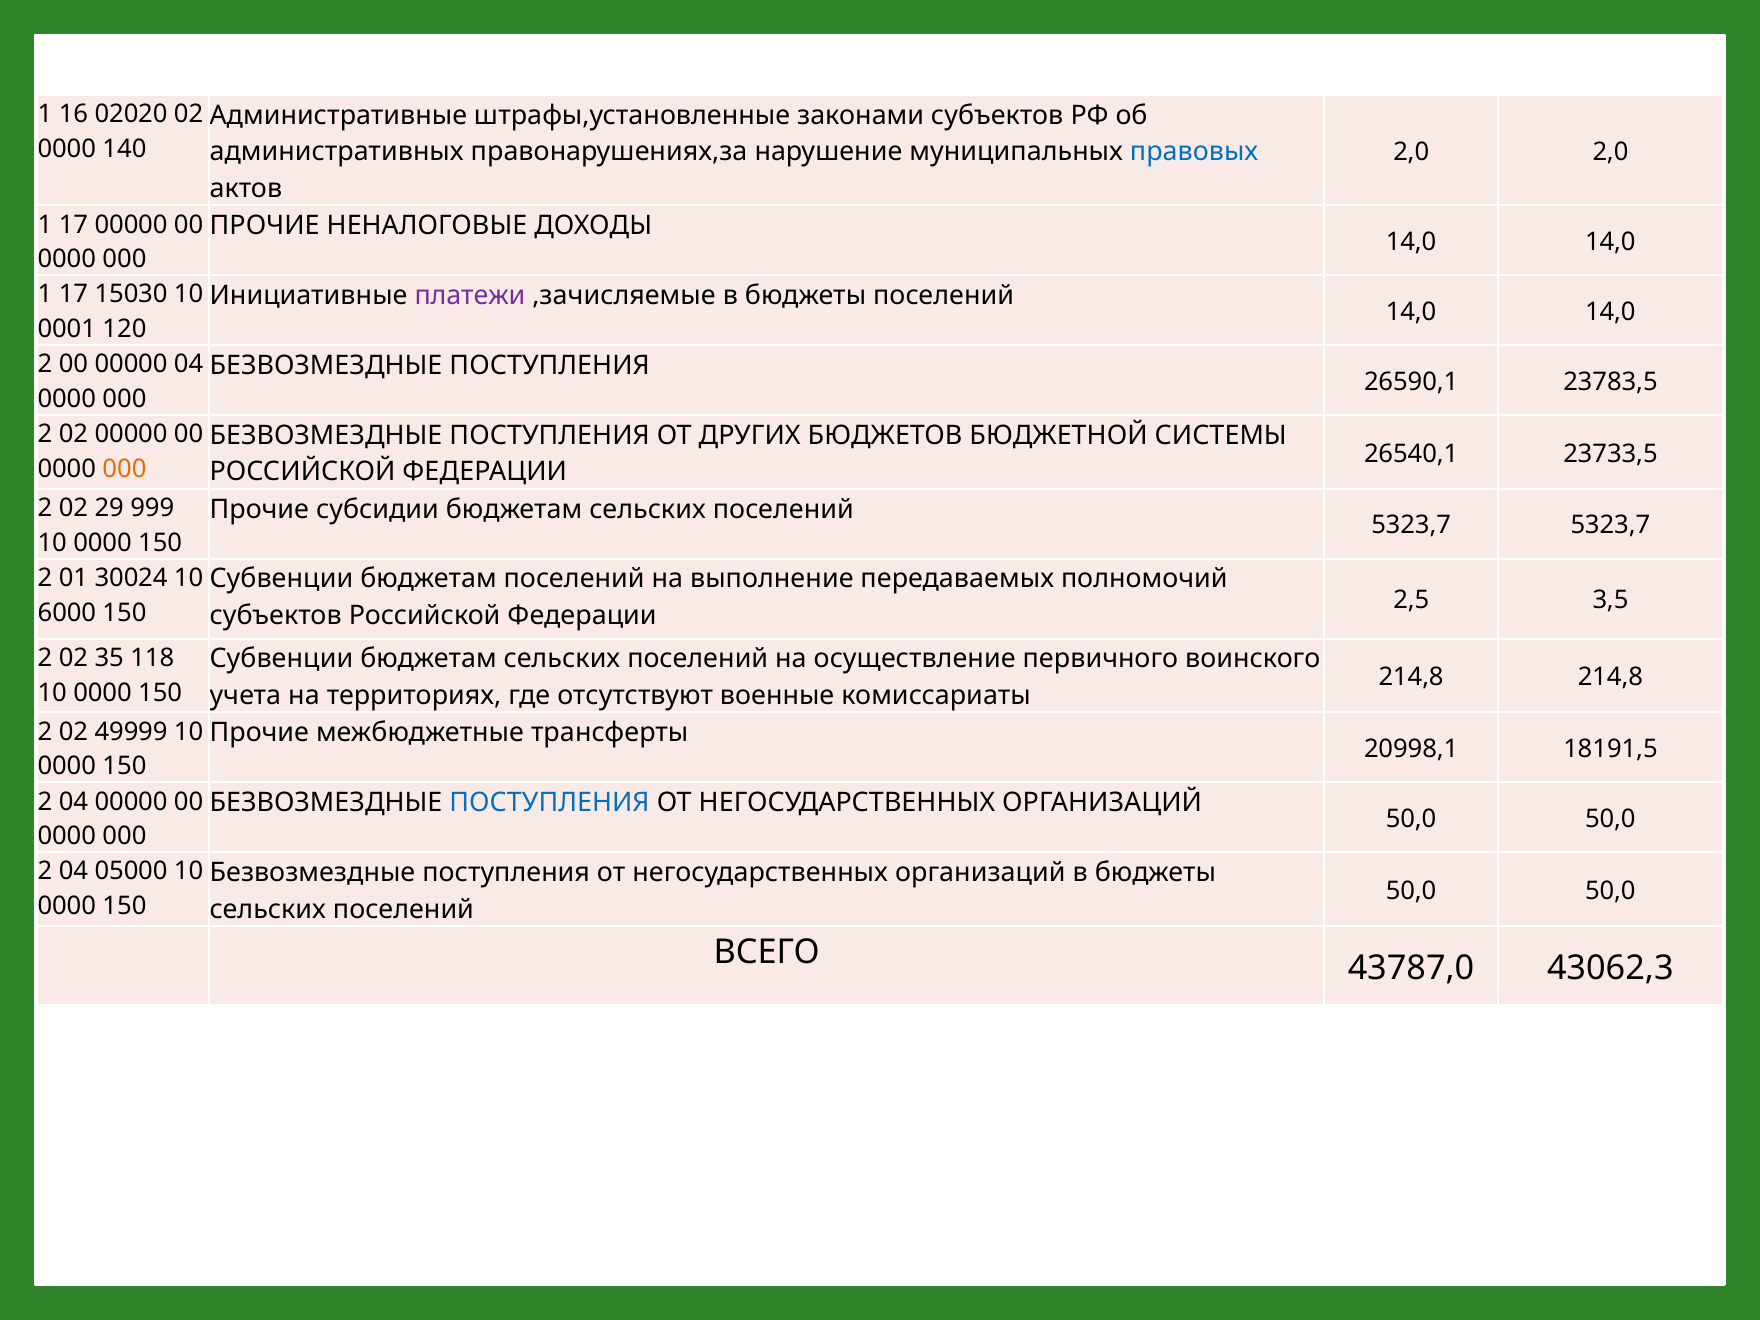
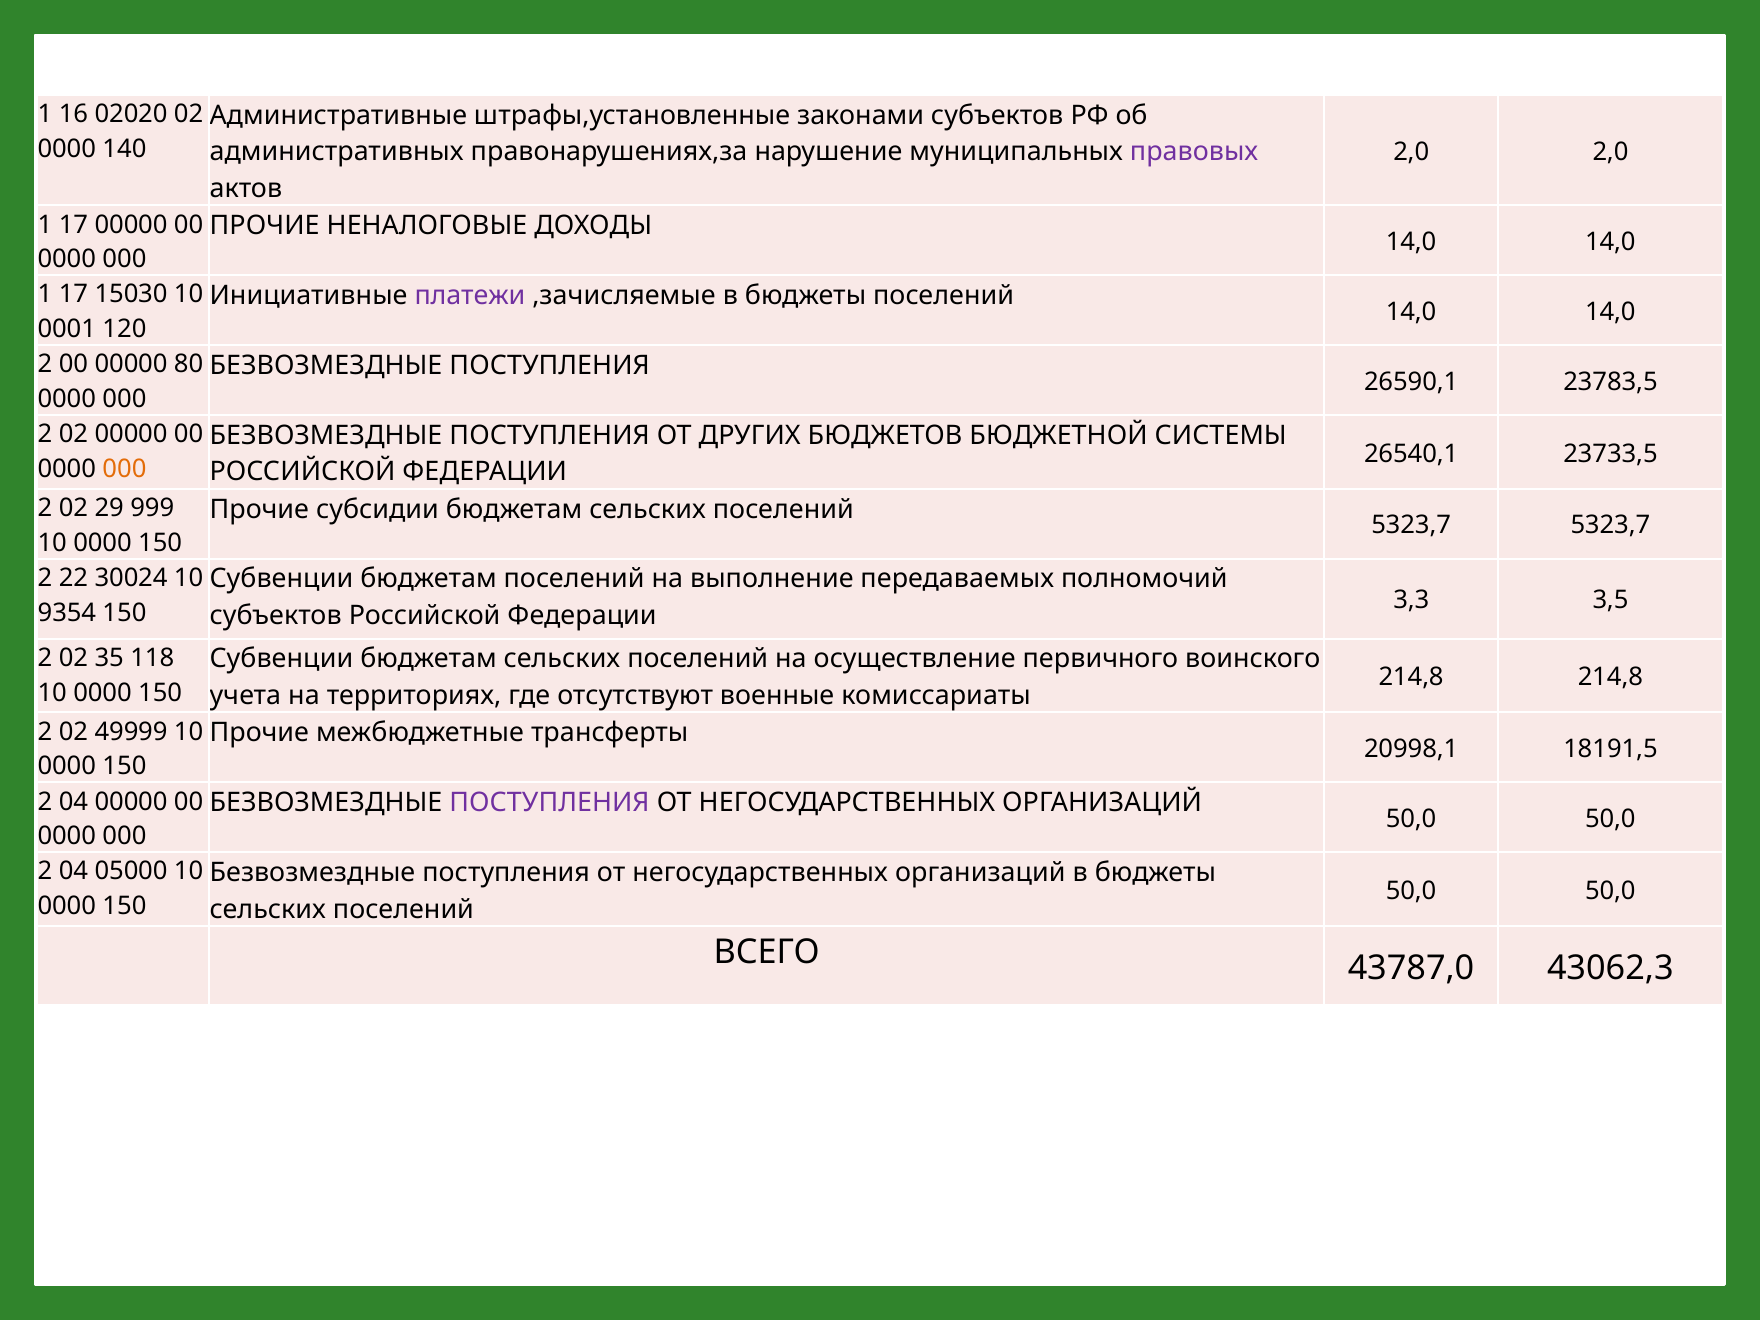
правовых colour: blue -> purple
00000 04: 04 -> 80
01: 01 -> 22
2,5: 2,5 -> 3,3
6000: 6000 -> 9354
ПОСТУПЛЕНИЯ at (550, 803) colour: blue -> purple
